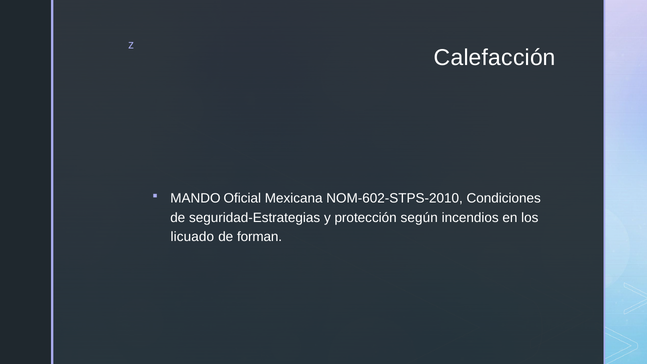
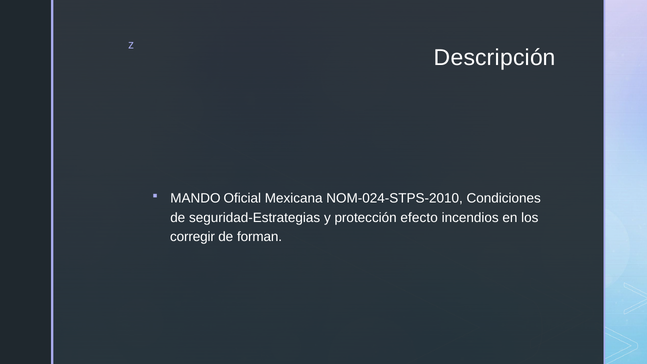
Calefacción: Calefacción -> Descripción
NOM-602-STPS-2010: NOM-602-STPS-2010 -> NOM-024-STPS-2010
según: según -> efecto
licuado: licuado -> corregir
